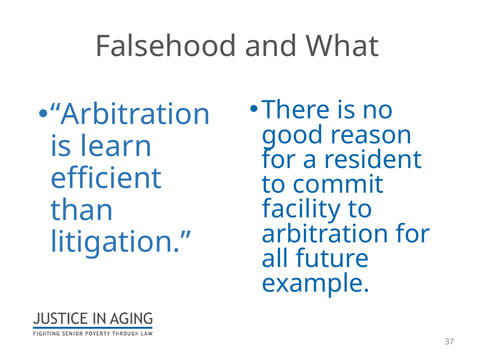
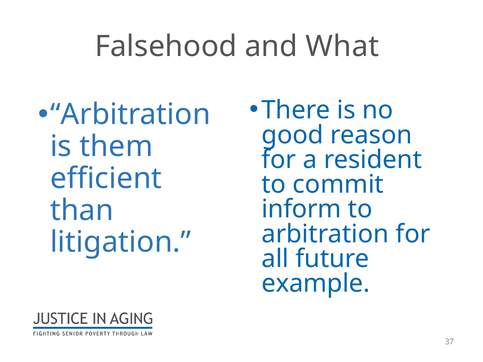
learn: learn -> them
facility: facility -> inform
